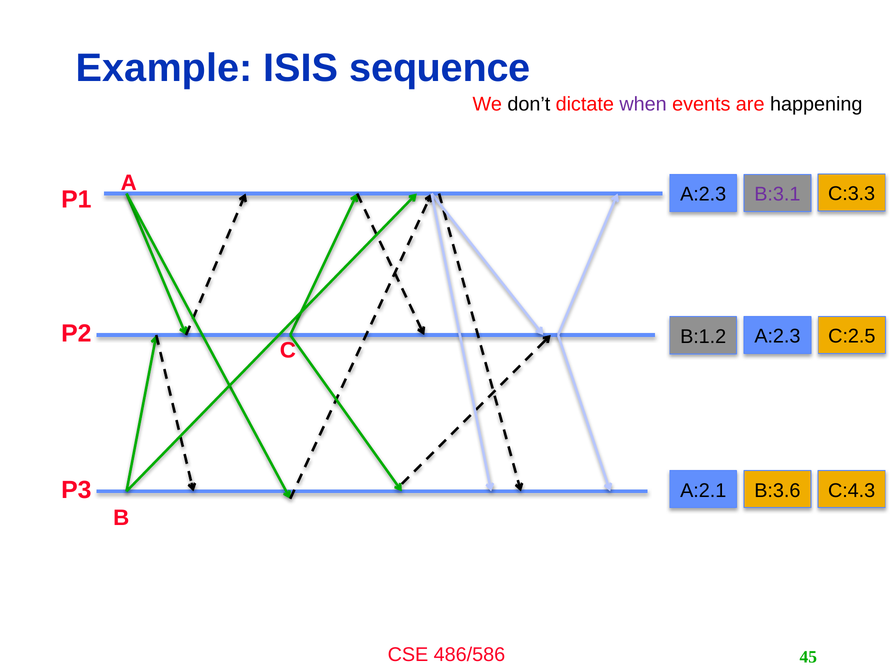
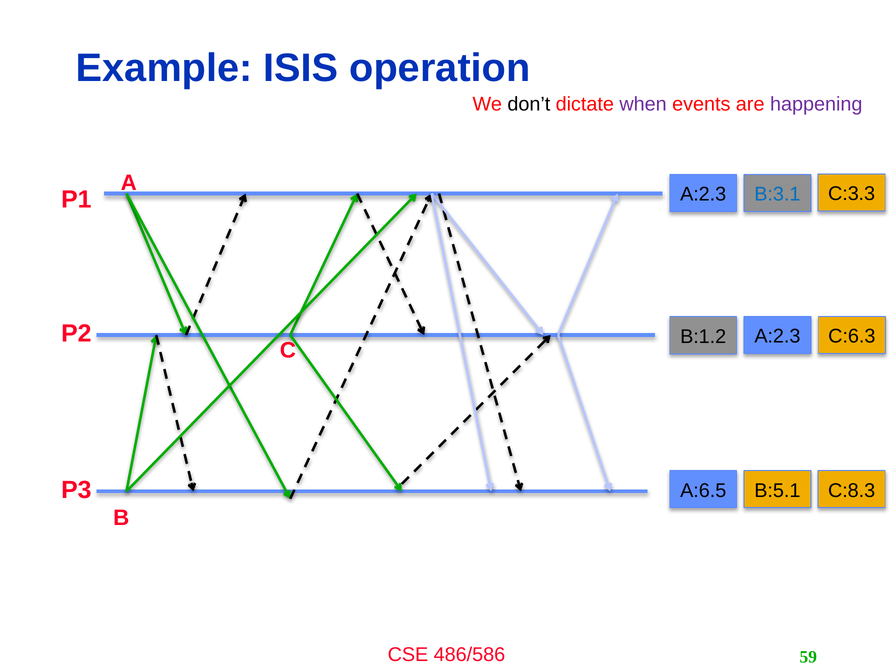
sequence: sequence -> operation
happening colour: black -> purple
B:3.1 colour: purple -> blue
C:2.5: C:2.5 -> C:6.3
A:2.1: A:2.1 -> A:6.5
B:3.6: B:3.6 -> B:5.1
C:4.3: C:4.3 -> C:8.3
45: 45 -> 59
